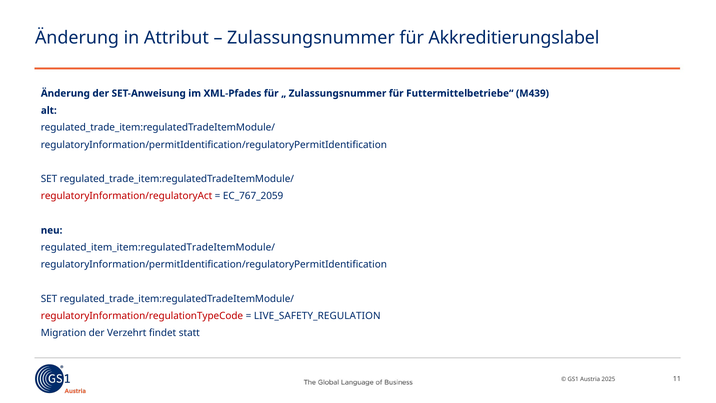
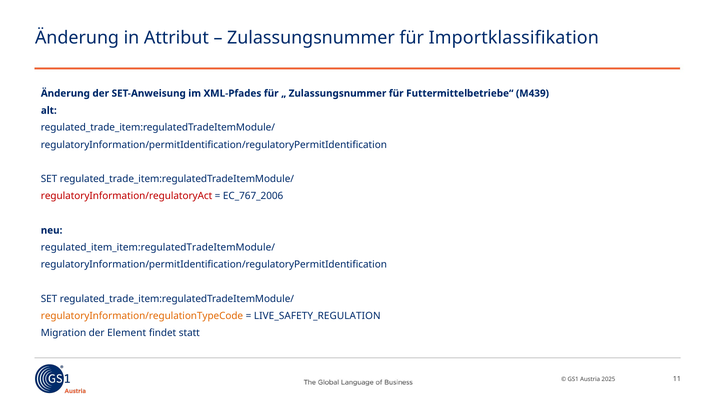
Akkreditierungslabel: Akkreditierungslabel -> Importklassifikation
EC_767_2059: EC_767_2059 -> EC_767_2006
regulatoryInformation/regulationTypeCode colour: red -> orange
Verzehrt: Verzehrt -> Element
